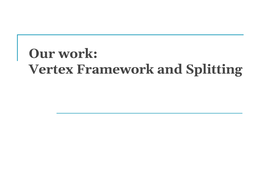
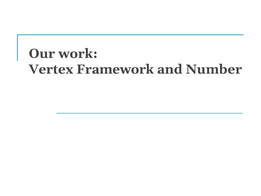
Splitting: Splitting -> Number
